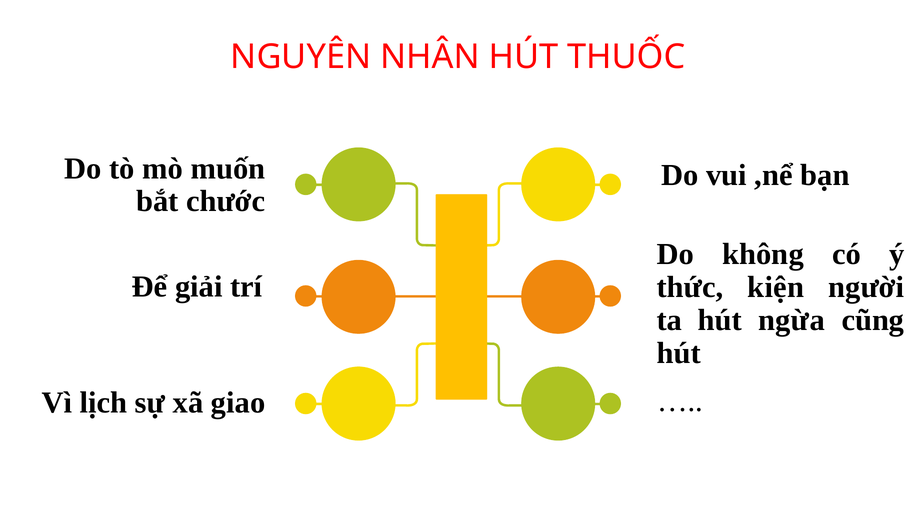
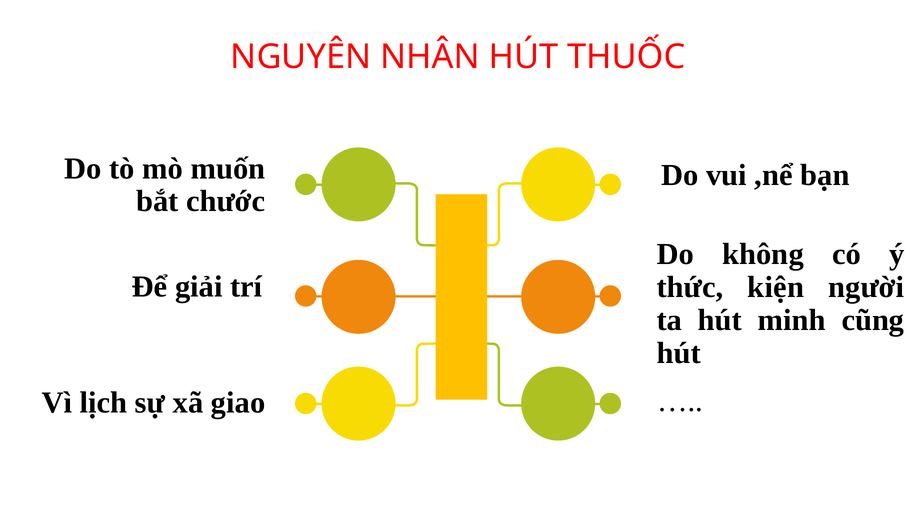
ngừa: ngừa -> minh
